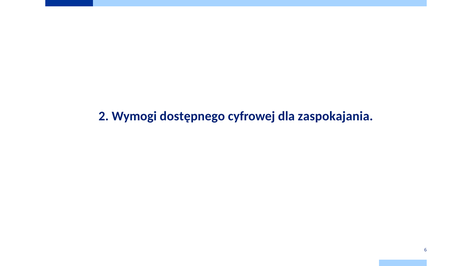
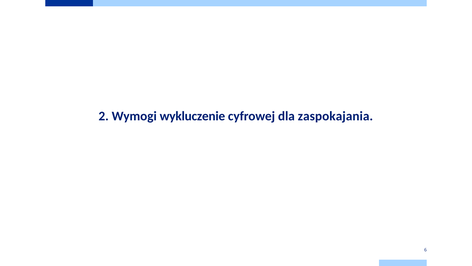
dostępnego: dostępnego -> wykluczenie
